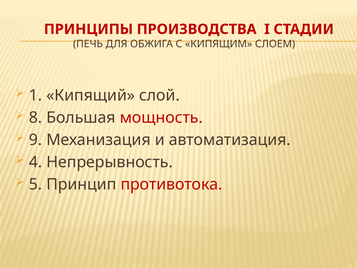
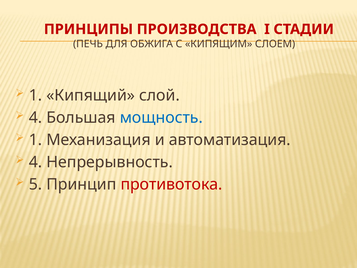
8 at (36, 118): 8 -> 4
мощность colour: red -> blue
9 at (36, 140): 9 -> 1
